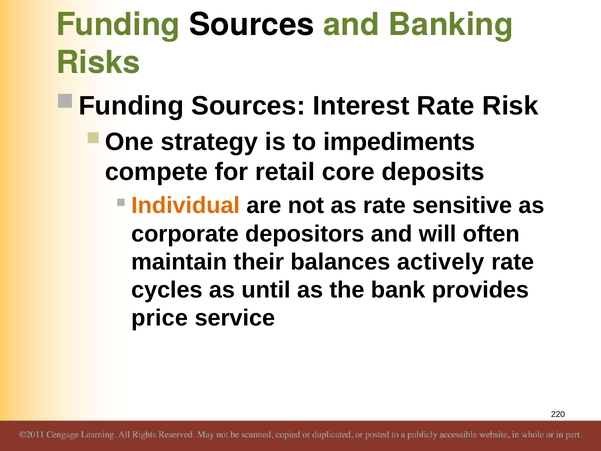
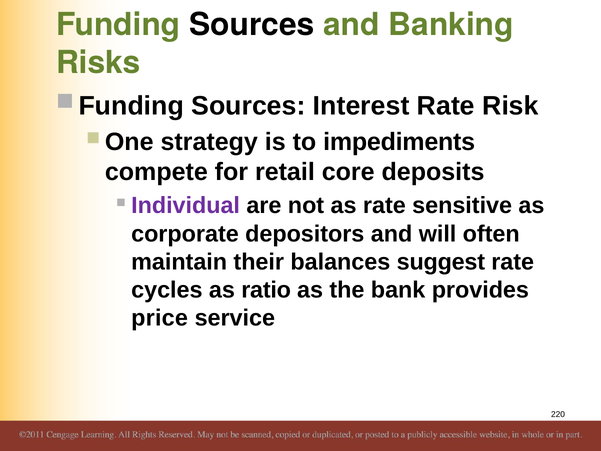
Individual colour: orange -> purple
actively: actively -> suggest
until: until -> ratio
